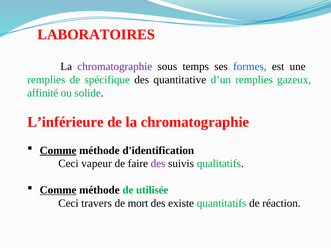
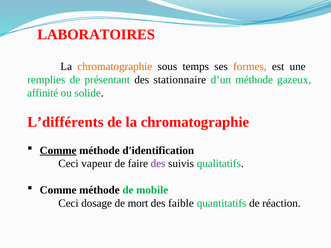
chromatographie at (115, 67) colour: purple -> orange
formes colour: blue -> orange
spécifique: spécifique -> présentant
quantitative: quantitative -> stationnaire
d’un remplies: remplies -> méthode
L’inférieure: L’inférieure -> L’différents
Comme at (58, 190) underline: present -> none
utilisée: utilisée -> mobile
travers: travers -> dosage
existe: existe -> faible
